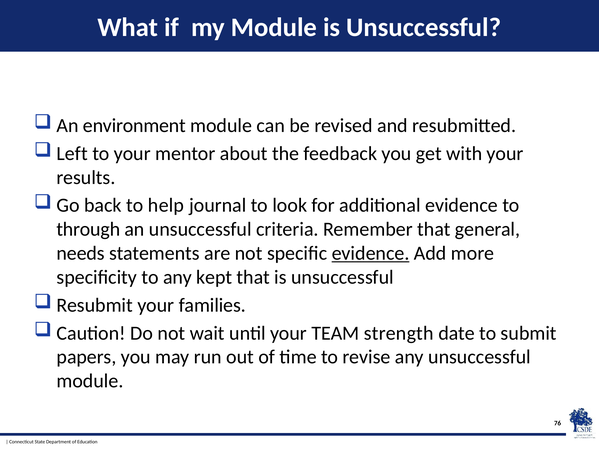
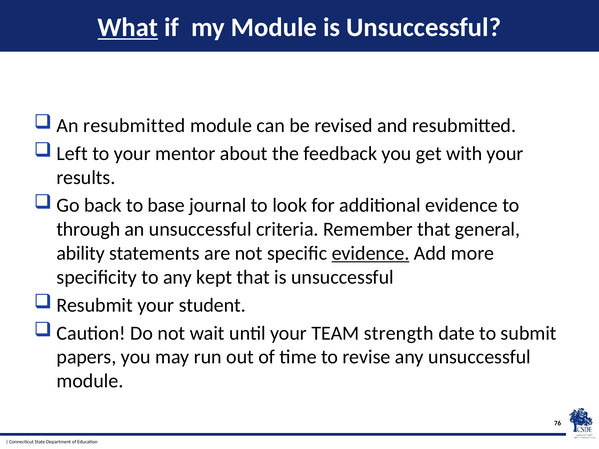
What underline: none -> present
An environment: environment -> resubmitted
help: help -> base
needs: needs -> ability
families: families -> student
